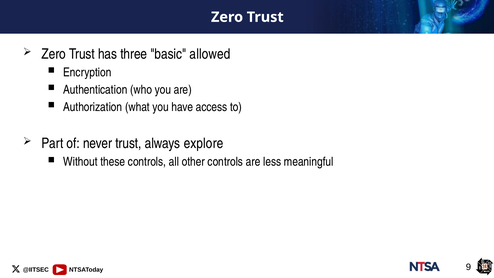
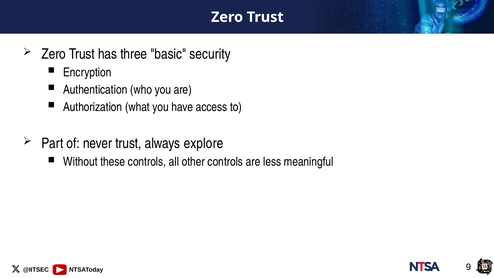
allowed: allowed -> security
